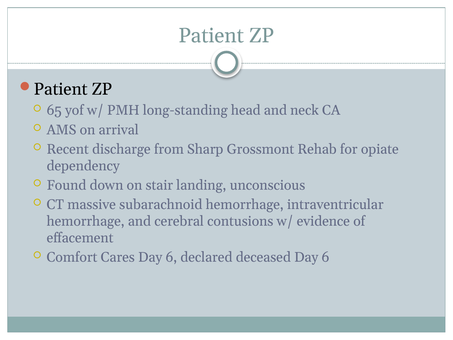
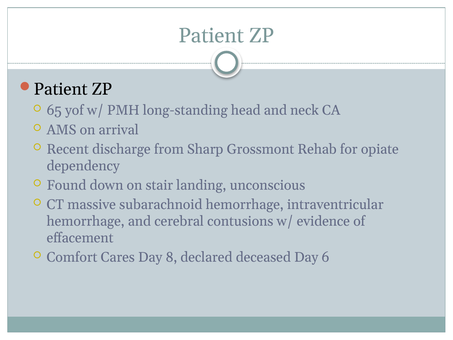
Cares Day 6: 6 -> 8
